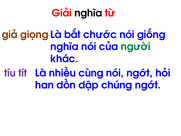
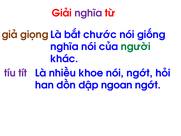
nghĩa at (88, 13) colour: black -> purple
cùng: cùng -> khoe
chúng: chúng -> ngoan
